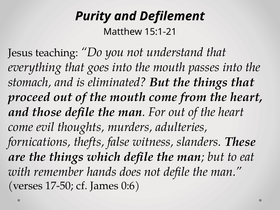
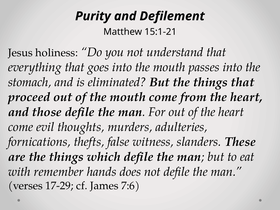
teaching: teaching -> holiness
17-50: 17-50 -> 17-29
0:6: 0:6 -> 7:6
